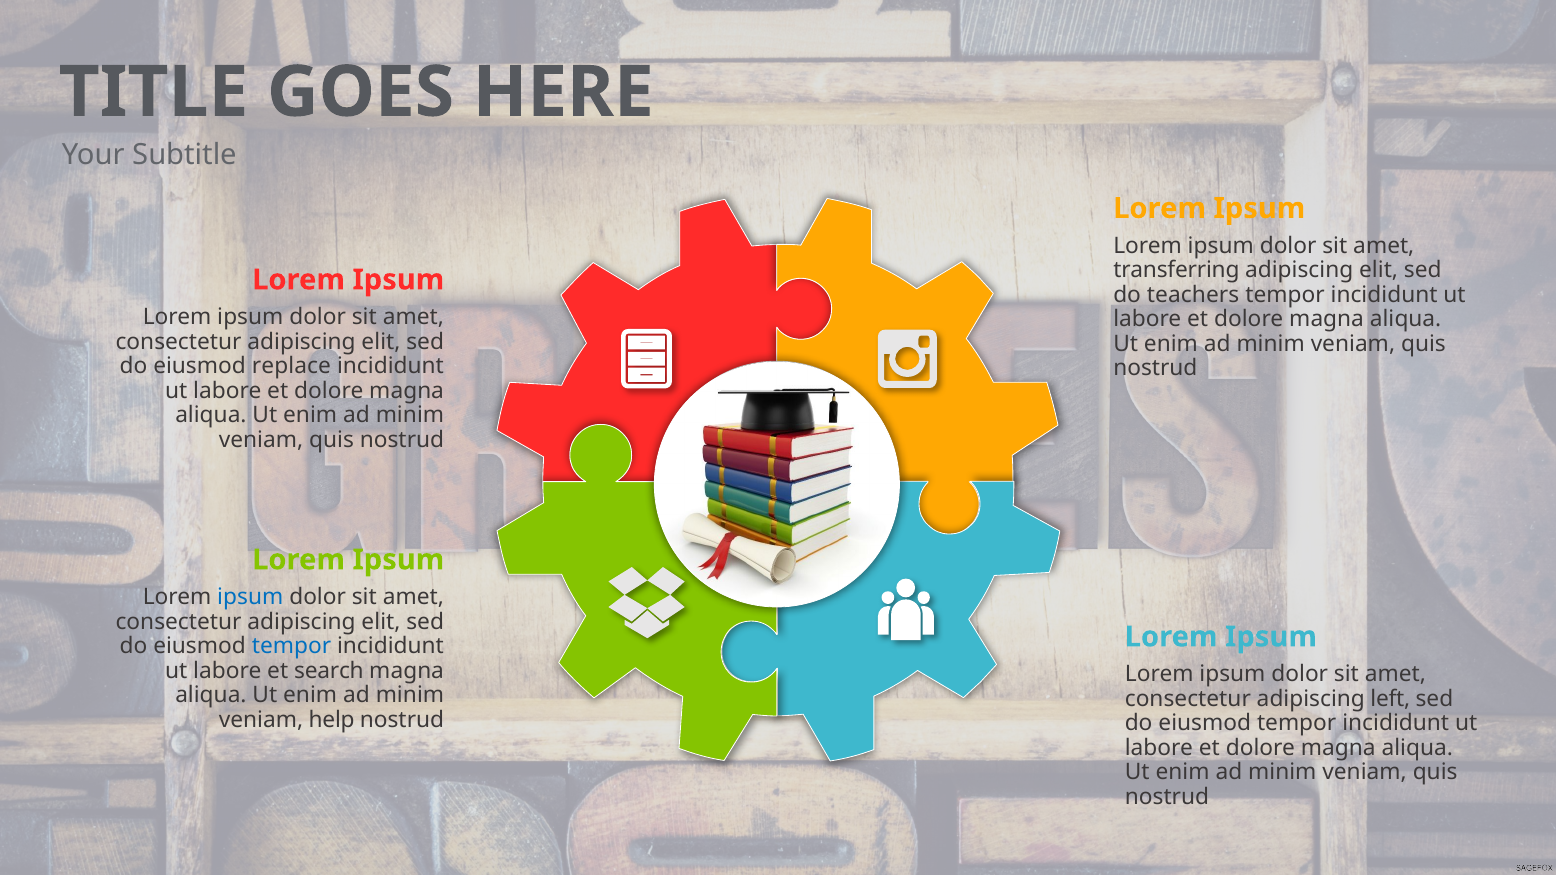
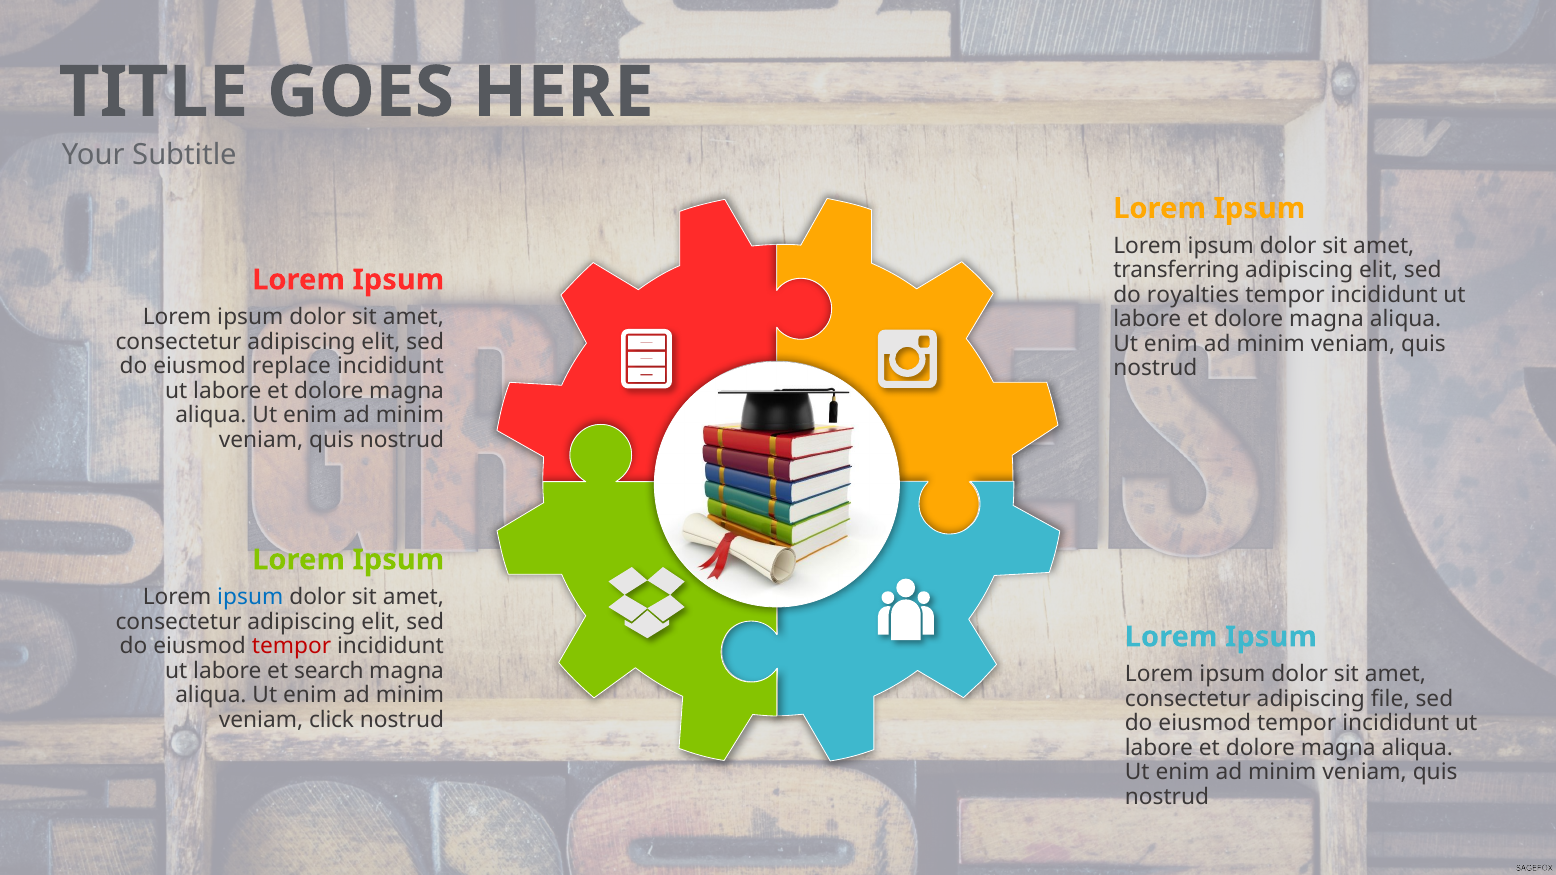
teachers: teachers -> royalties
tempor at (291, 646) colour: blue -> red
left: left -> file
help: help -> click
